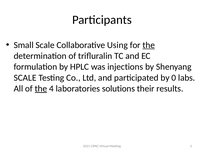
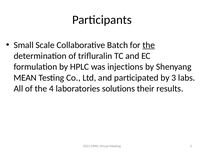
Using: Using -> Batch
SCALE at (25, 78): SCALE -> MEAN
by 0: 0 -> 3
the at (41, 89) underline: present -> none
